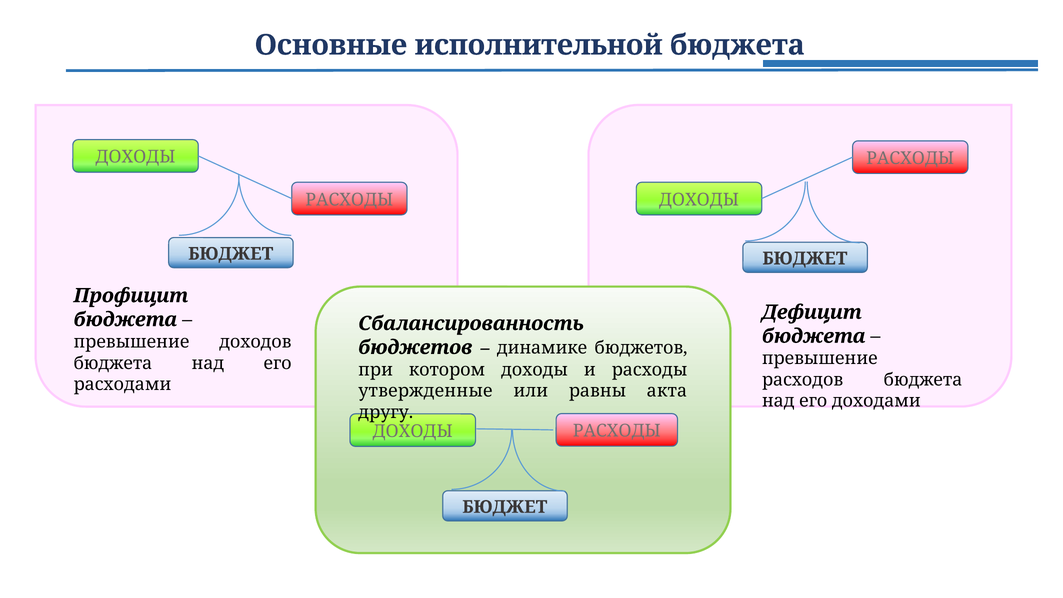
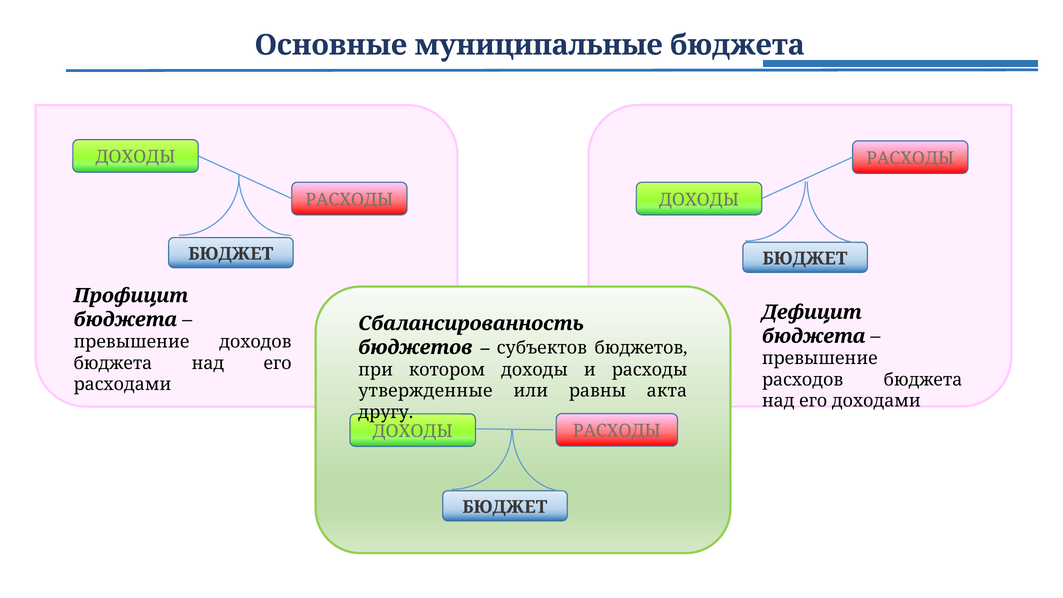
исполнительной: исполнительной -> муниципальные
динамике: динамике -> субъектов
